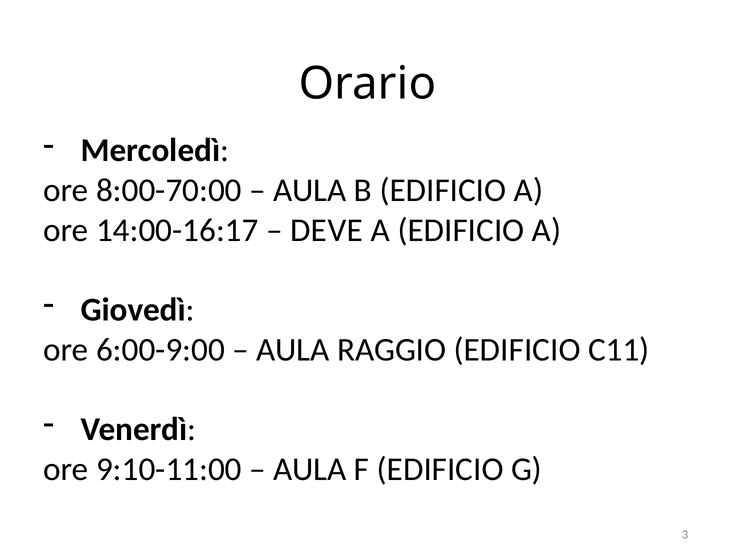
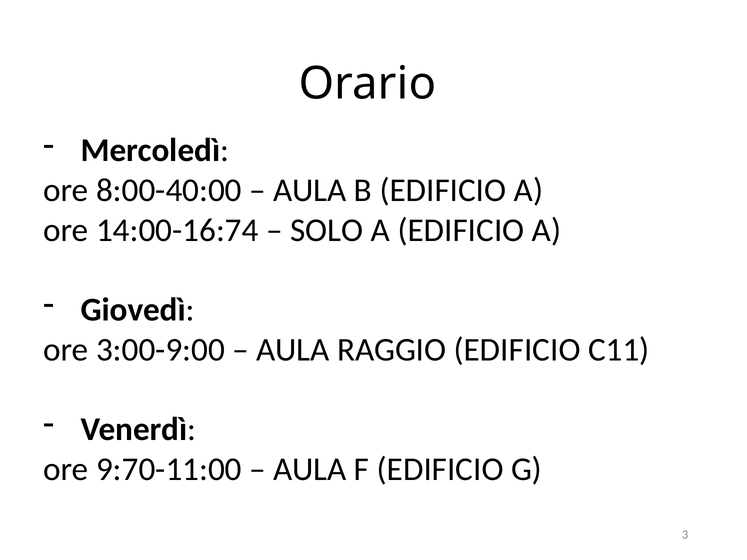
8:00-70:00: 8:00-70:00 -> 8:00-40:00
14:00-16:17: 14:00-16:17 -> 14:00-16:74
DEVE: DEVE -> SOLO
6:00-9:00: 6:00-9:00 -> 3:00-9:00
9:10-11:00: 9:10-11:00 -> 9:70-11:00
